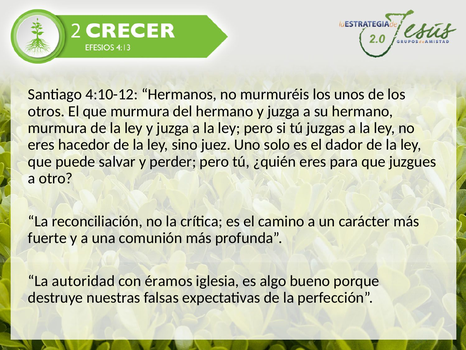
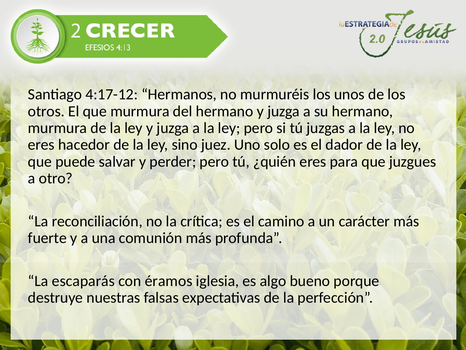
4:10-12: 4:10-12 -> 4:17-12
autoridad: autoridad -> escaparás
